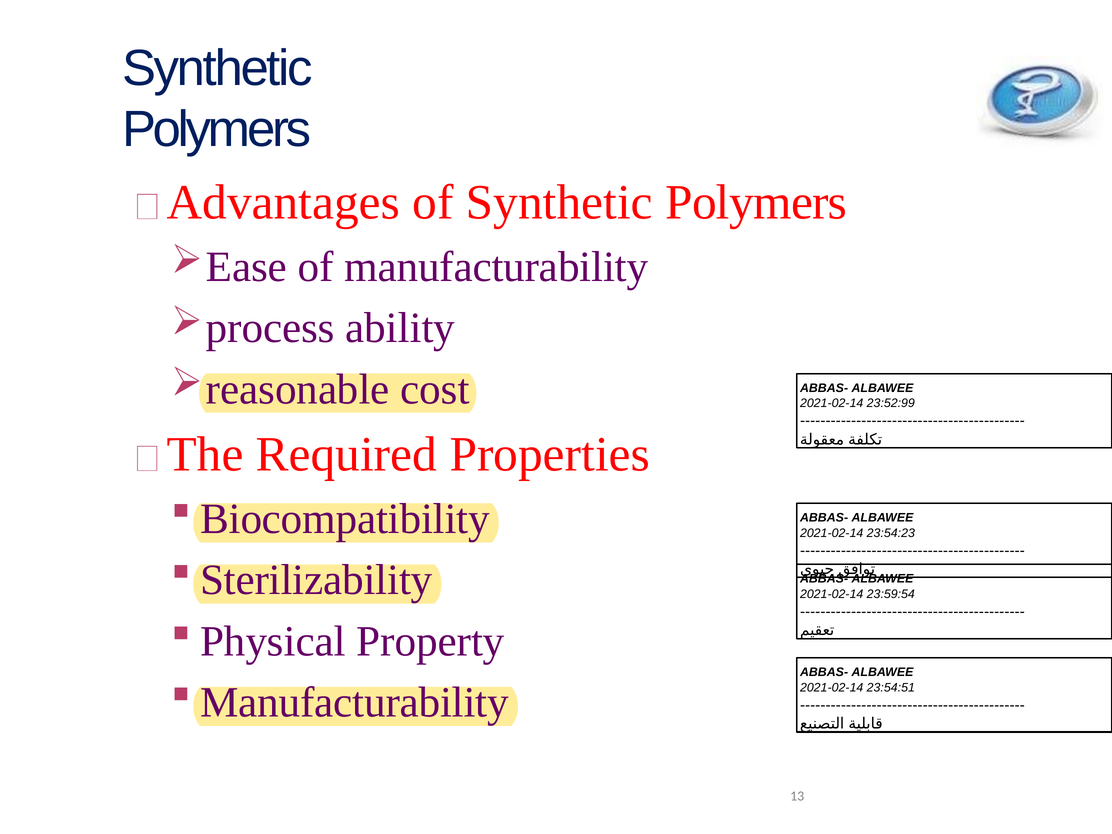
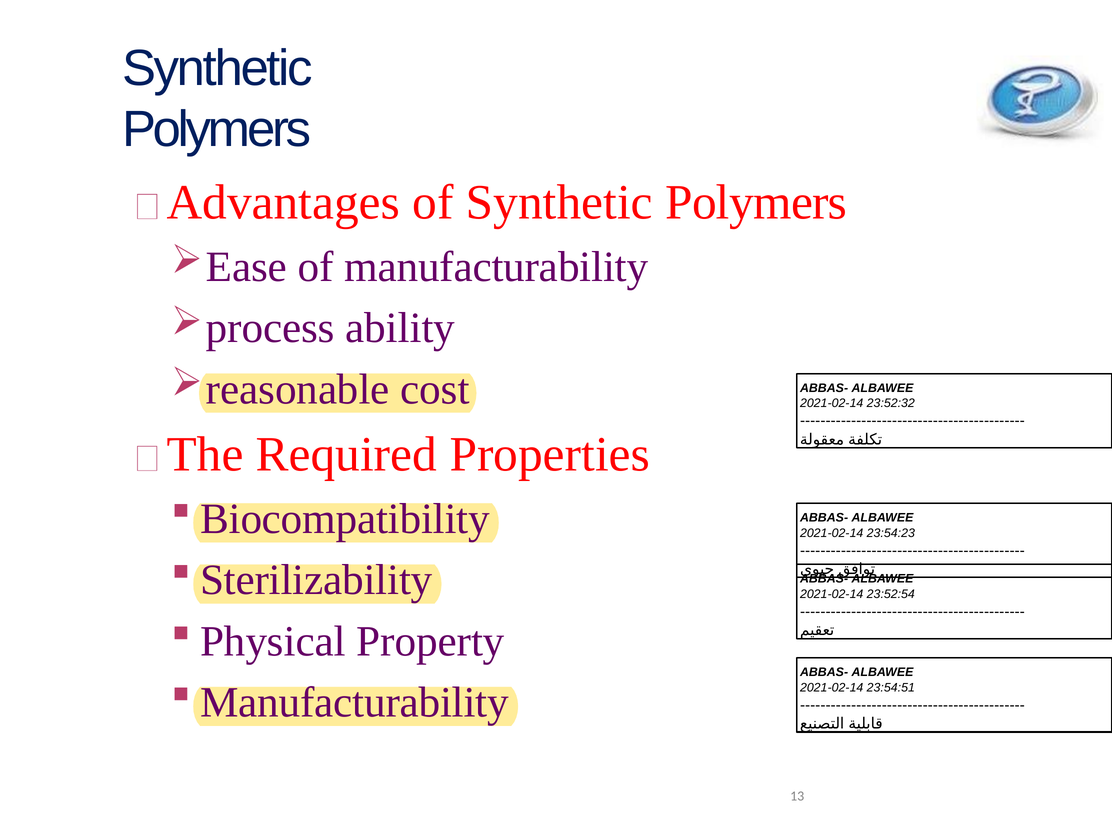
23:52:99: 23:52:99 -> 23:52:32
23:59:54: 23:59:54 -> 23:52:54
